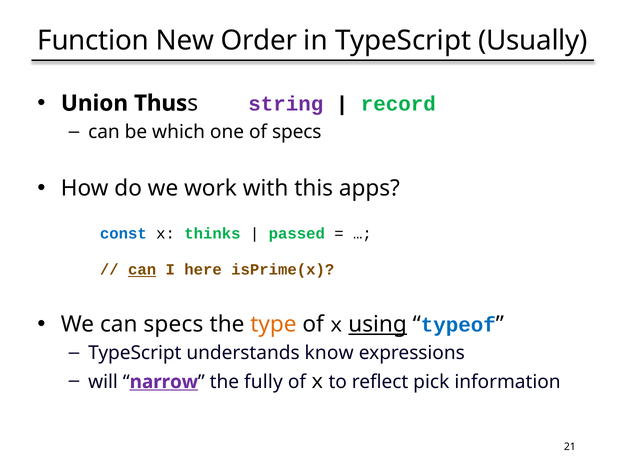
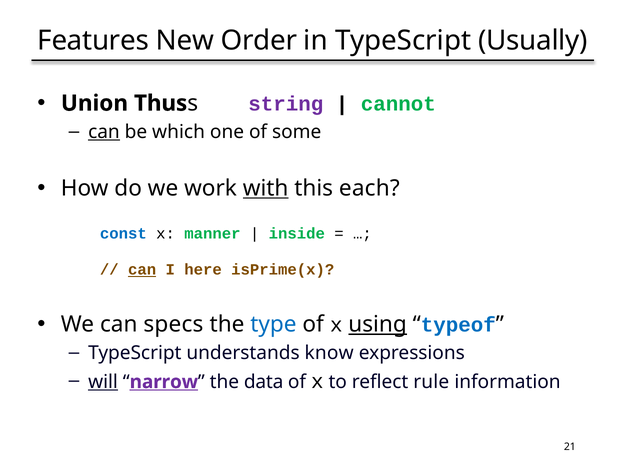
Function: Function -> Features
record: record -> cannot
can at (104, 132) underline: none -> present
of specs: specs -> some
with underline: none -> present
apps: apps -> each
thinks: thinks -> manner
passed: passed -> inside
type colour: orange -> blue
will underline: none -> present
fully: fully -> data
pick: pick -> rule
